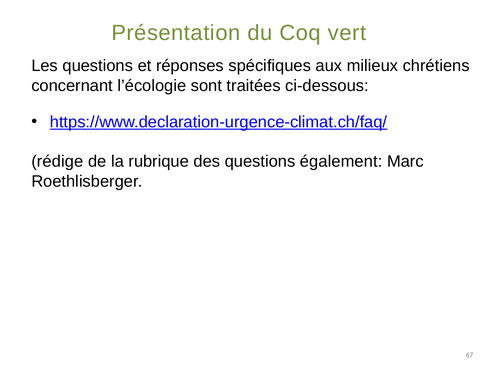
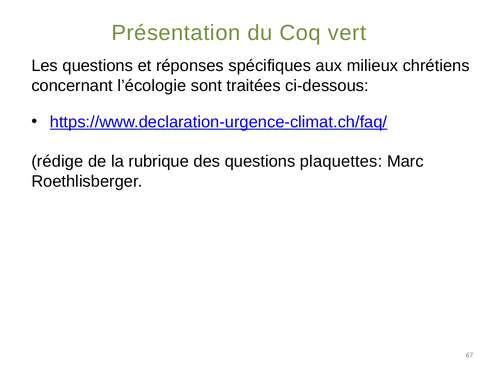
également: également -> plaquettes
